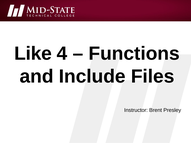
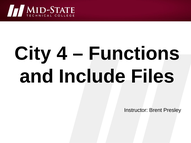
Like: Like -> City
